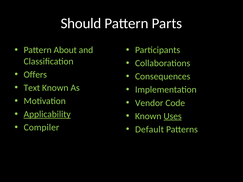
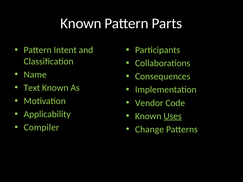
Should at (81, 24): Should -> Known
About: About -> Intent
Offers: Offers -> Name
Applicability underline: present -> none
Default: Default -> Change
